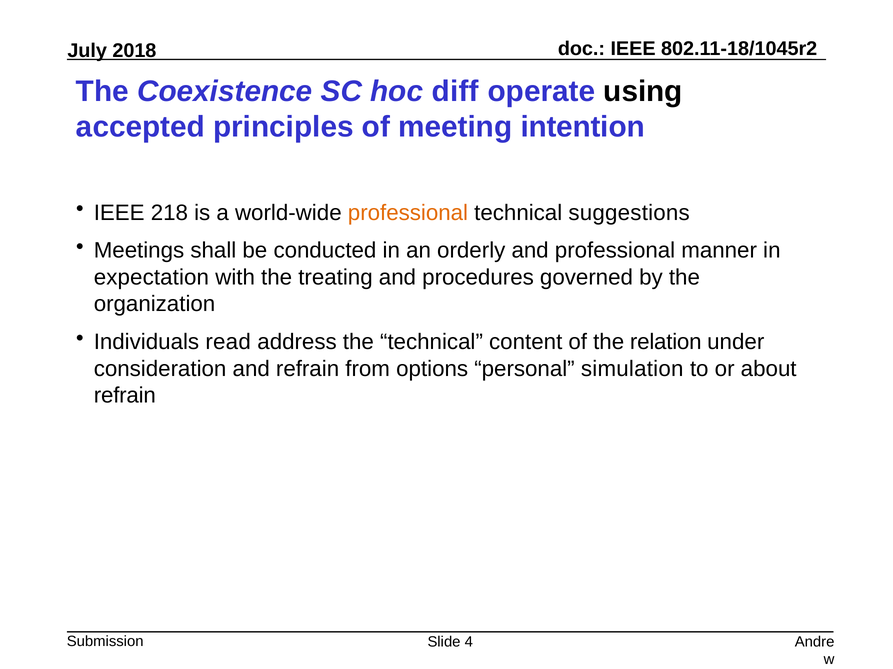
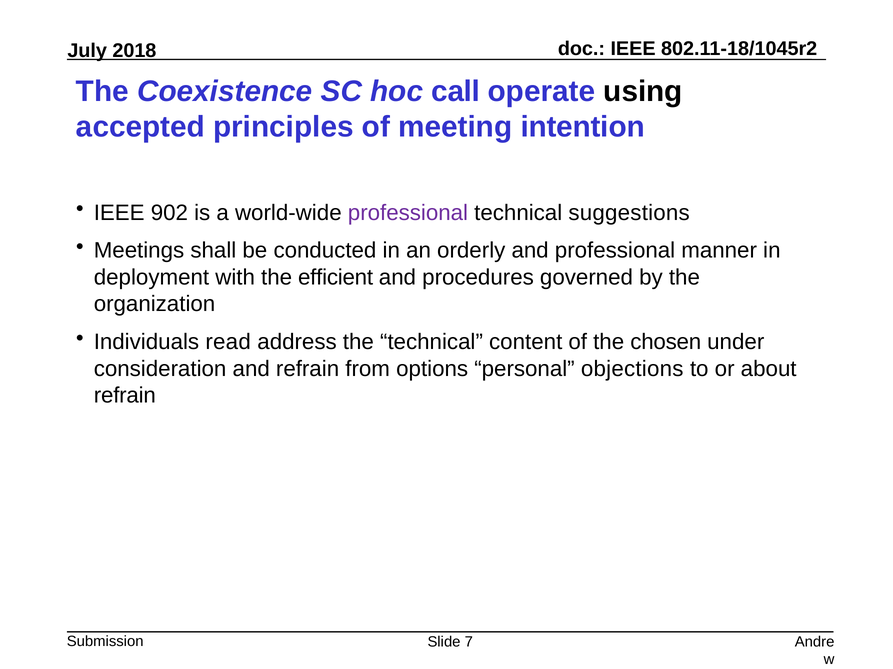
diff: diff -> call
218: 218 -> 902
professional at (408, 213) colour: orange -> purple
expectation: expectation -> deployment
treating: treating -> efficient
relation: relation -> chosen
simulation: simulation -> objections
4: 4 -> 7
